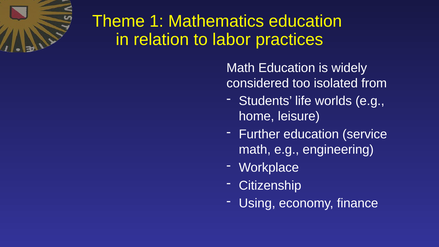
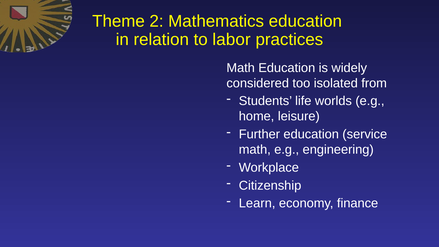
1: 1 -> 2
Using: Using -> Learn
